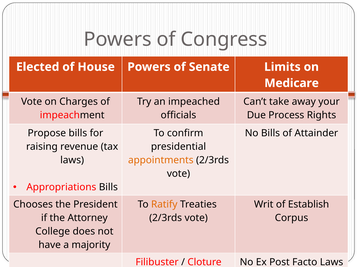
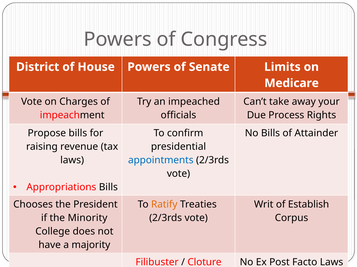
Elected: Elected -> District
appointments colour: orange -> blue
Attorney: Attorney -> Minority
